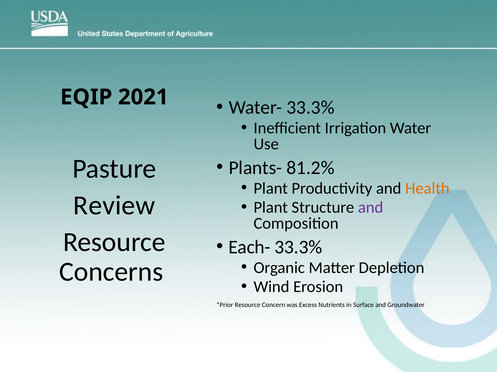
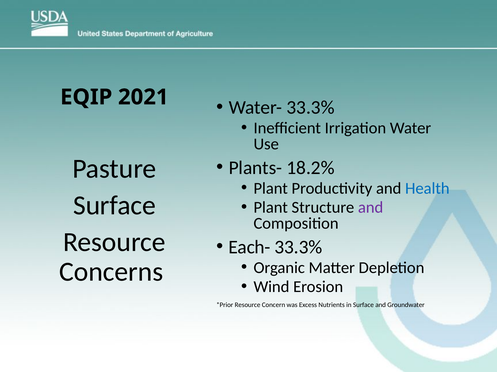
81.2%: 81.2% -> 18.2%
Health colour: orange -> blue
Review at (114, 206): Review -> Surface
